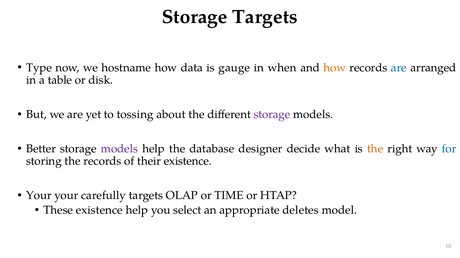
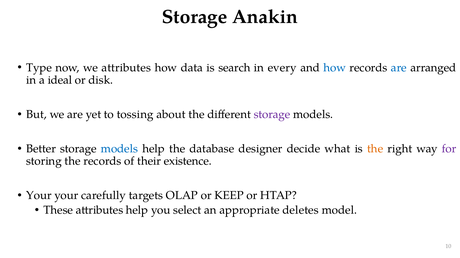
Storage Targets: Targets -> Anakin
we hostname: hostname -> attributes
gauge: gauge -> search
when: when -> every
how at (335, 68) colour: orange -> blue
table: table -> ideal
models at (119, 149) colour: purple -> blue
for colour: blue -> purple
TIME: TIME -> KEEP
These existence: existence -> attributes
